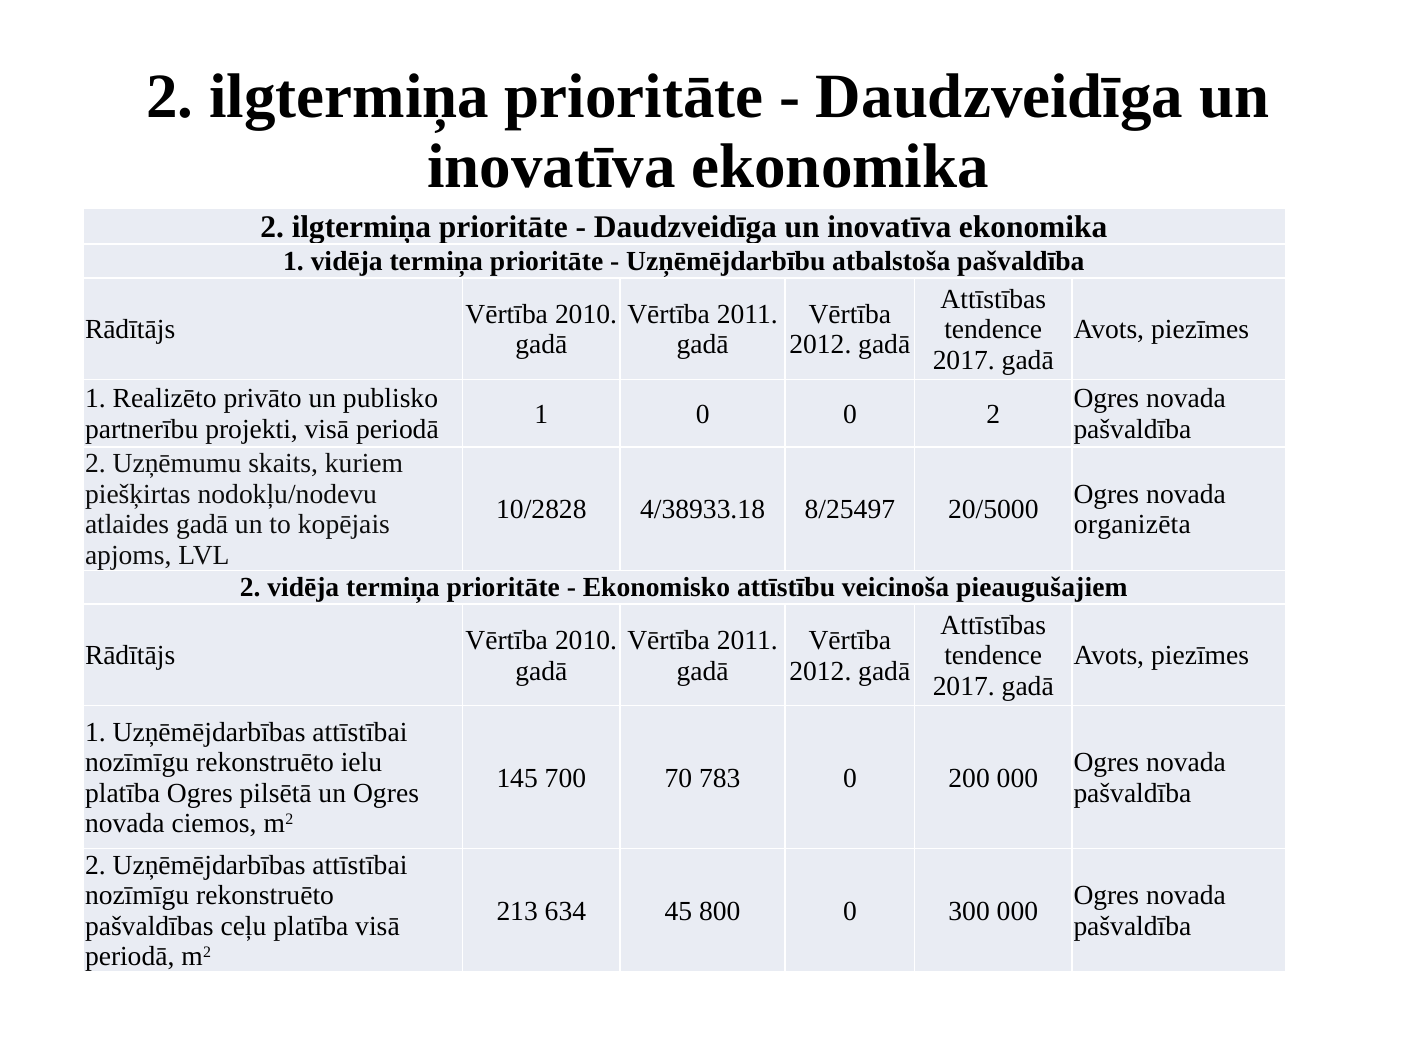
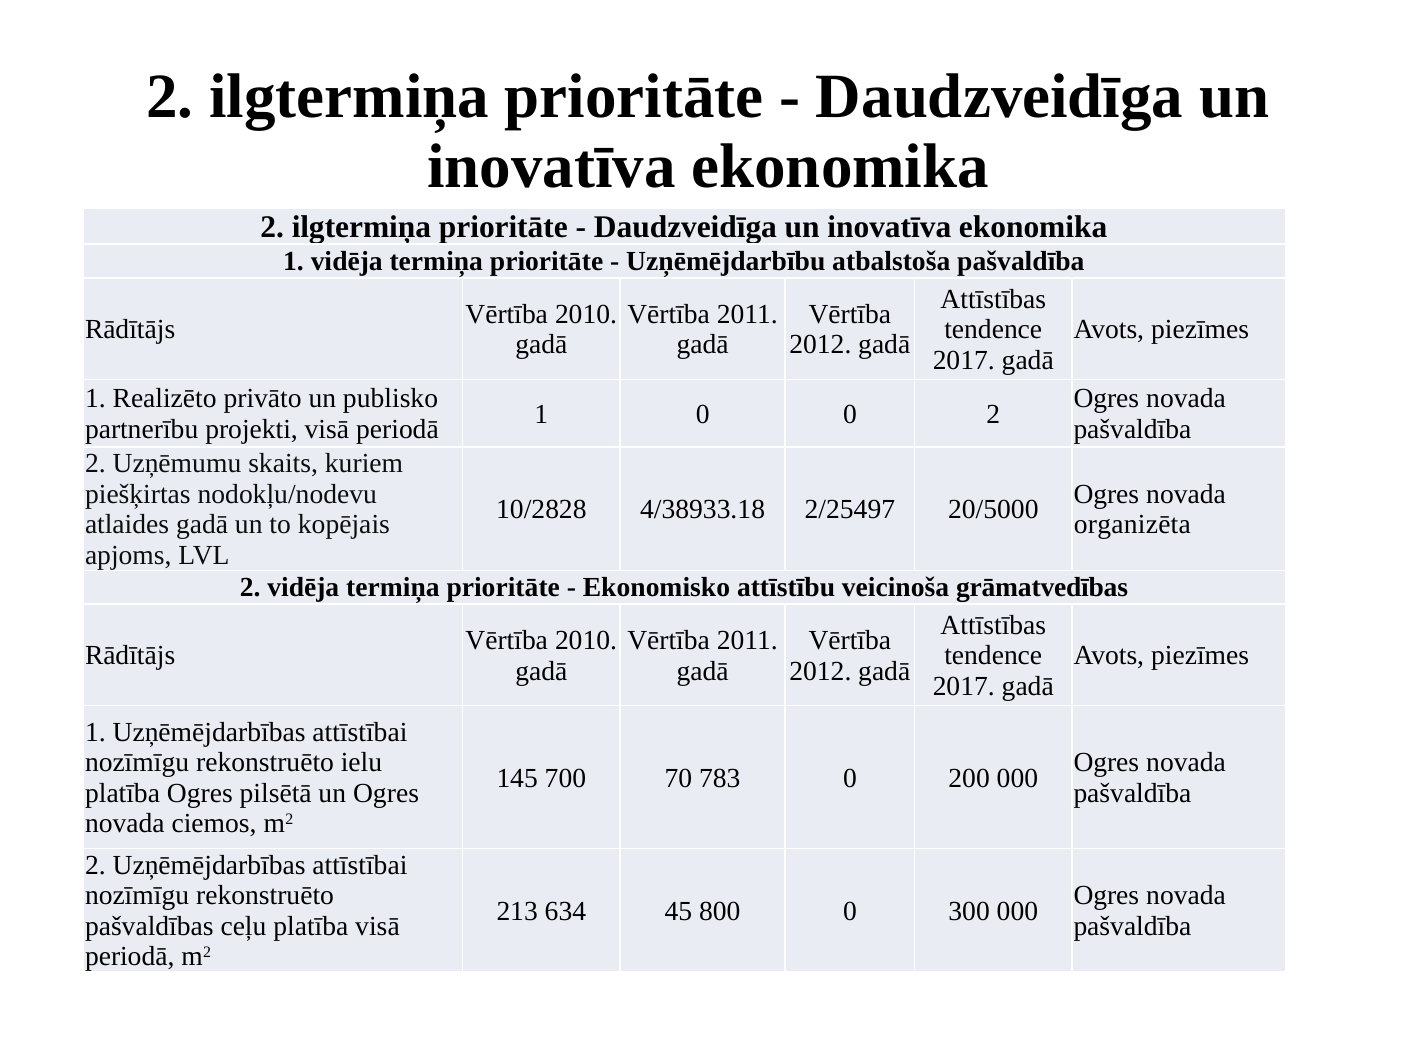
8/25497: 8/25497 -> 2/25497
pieaugušajiem: pieaugušajiem -> grāmatvedības
